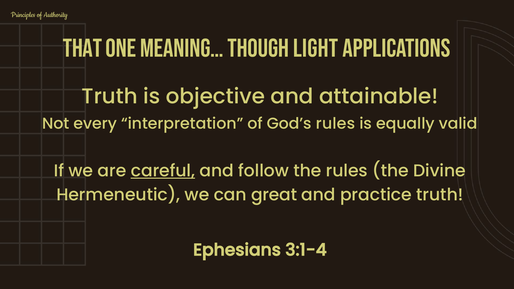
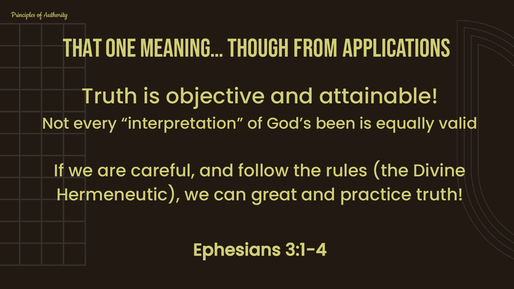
light: light -> from
God’s rules: rules -> been
careful underline: present -> none
